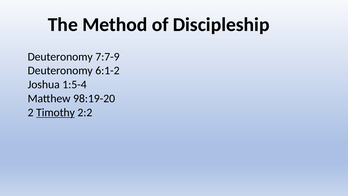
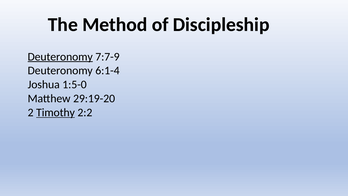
Deuteronomy at (60, 57) underline: none -> present
6:1-2: 6:1-2 -> 6:1-4
1:5-4: 1:5-4 -> 1:5-0
98:19-20: 98:19-20 -> 29:19-20
